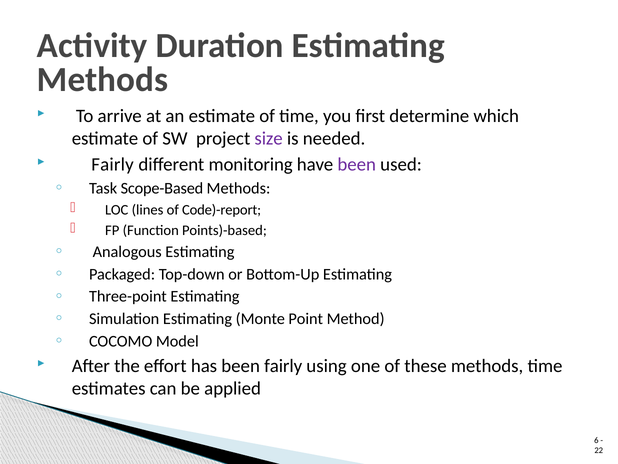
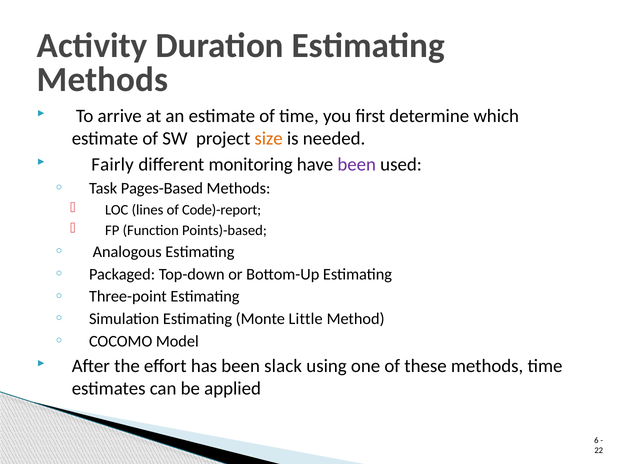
size colour: purple -> orange
Scope-Based: Scope-Based -> Pages-Based
Point: Point -> Little
been fairly: fairly -> slack
